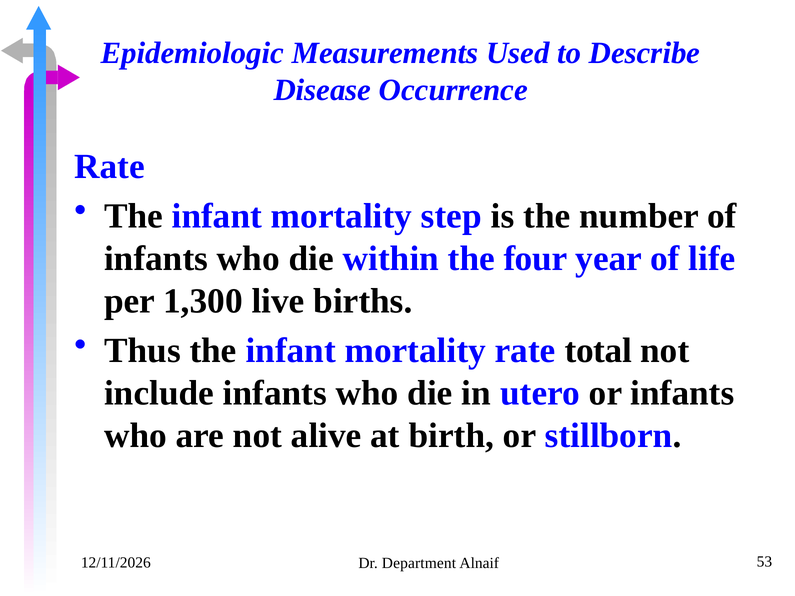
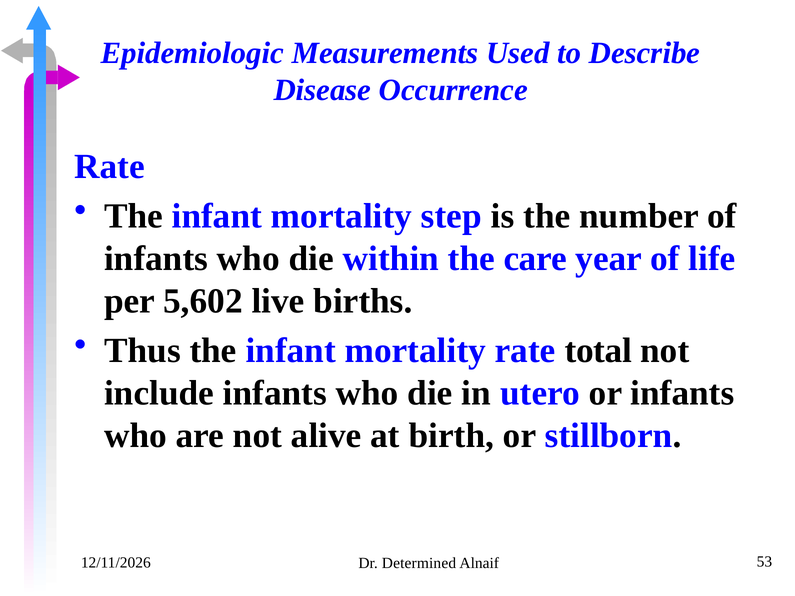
four: four -> care
1,300: 1,300 -> 5,602
Department: Department -> Determined
